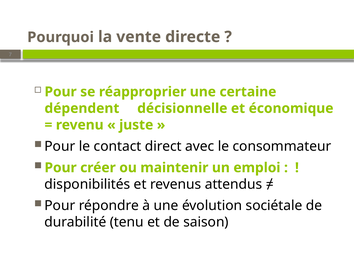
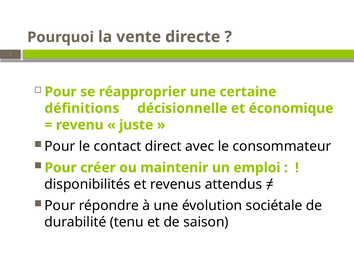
dépendent: dépendent -> définitions
